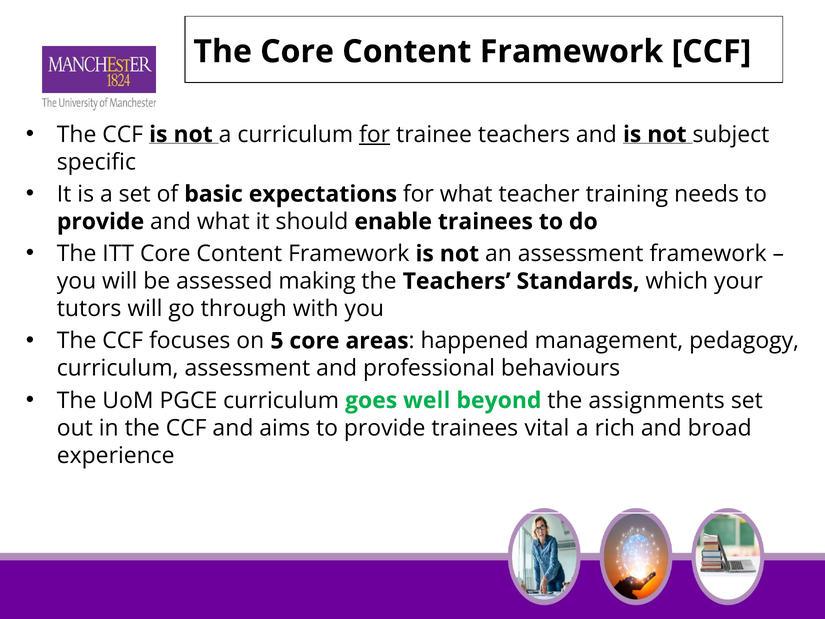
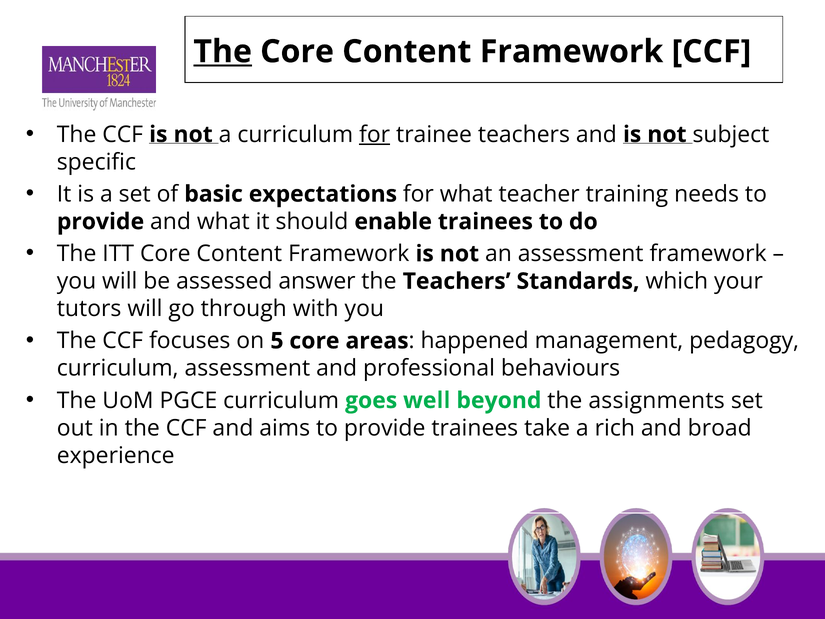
The at (223, 52) underline: none -> present
making: making -> answer
vital: vital -> take
